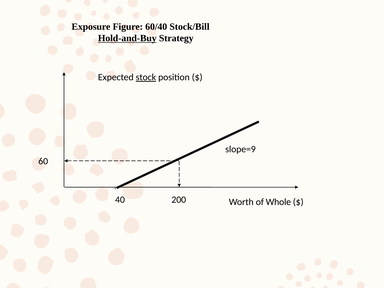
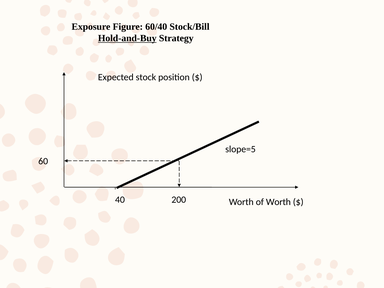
stock underline: present -> none
slope=9: slope=9 -> slope=5
of Whole: Whole -> Worth
